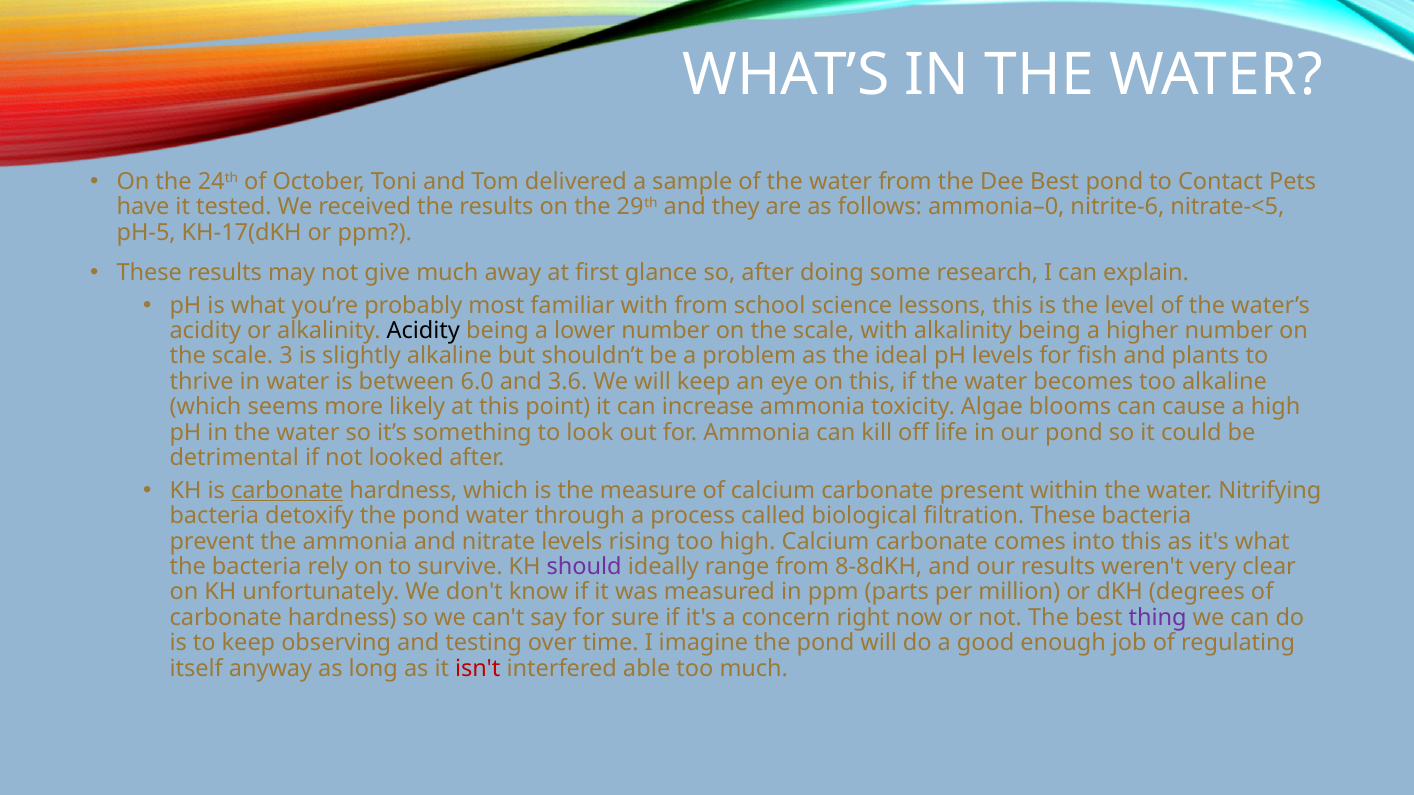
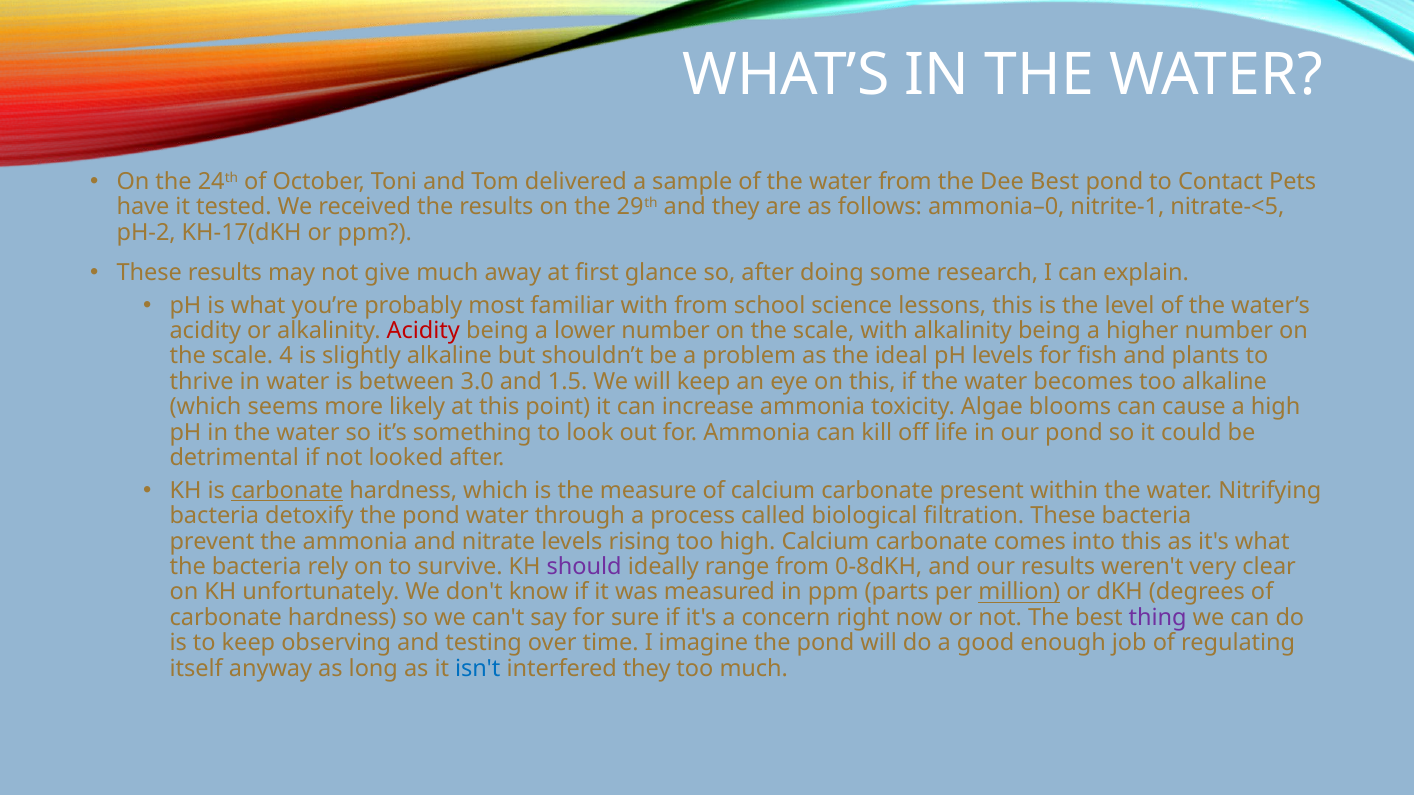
nitrite-6: nitrite-6 -> nitrite-1
pH-5: pH-5 -> pH-2
Acidity at (423, 331) colour: black -> red
3: 3 -> 4
6.0: 6.0 -> 3.0
3.6: 3.6 -> 1.5
8-8dKH: 8-8dKH -> 0-8dKH
million underline: none -> present
isn't colour: red -> blue
interfered able: able -> they
